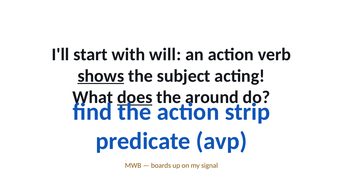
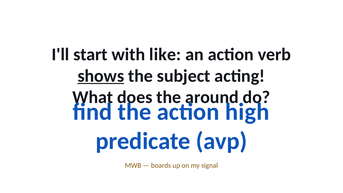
will: will -> like
does underline: present -> none
strip: strip -> high
